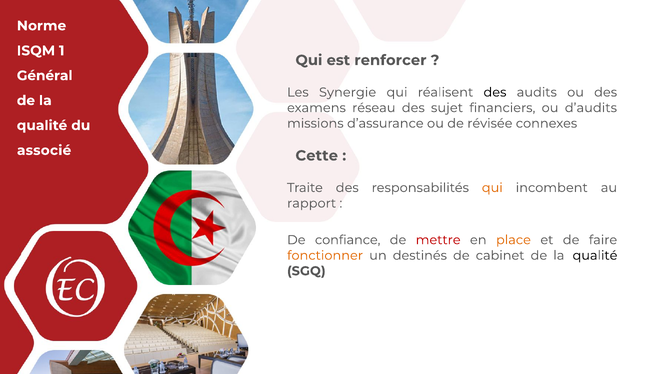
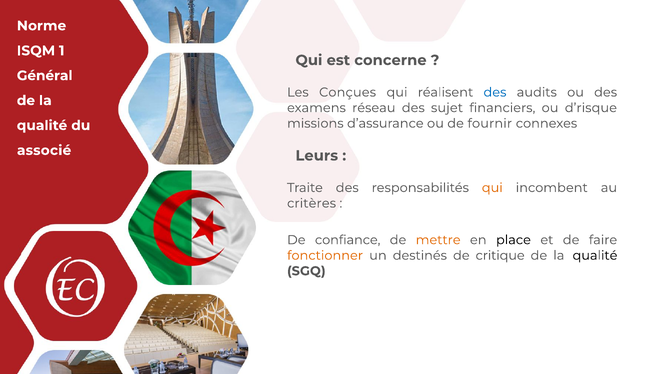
renforcer: renforcer -> concerne
Synergie: Synergie -> Conçues
des at (495, 92) colour: black -> blue
d’audits: d’audits -> d’risque
révisée: révisée -> fournir
Cette: Cette -> Leurs
rapport: rapport -> critères
mettre colour: red -> orange
place colour: orange -> black
cabinet: cabinet -> critique
